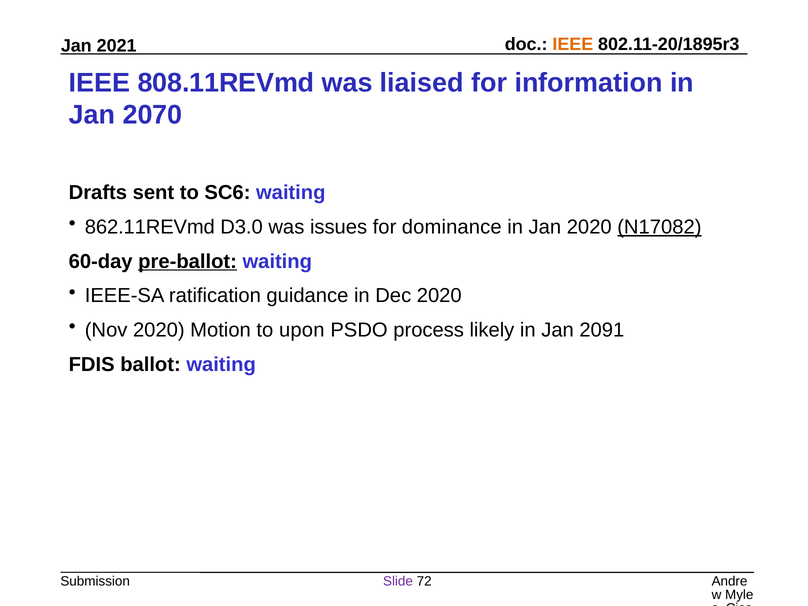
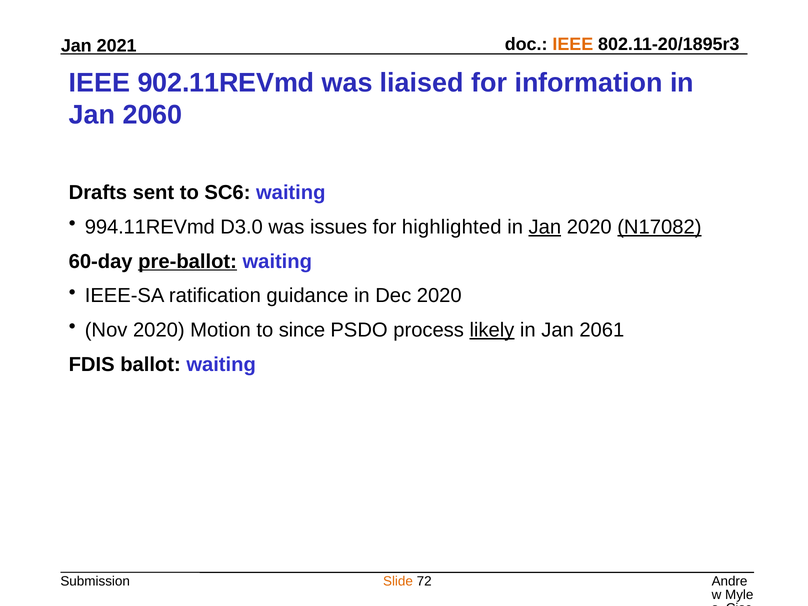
808.11REVmd: 808.11REVmd -> 902.11REVmd
2070: 2070 -> 2060
862.11REVmd: 862.11REVmd -> 994.11REVmd
dominance: dominance -> highlighted
Jan at (545, 227) underline: none -> present
upon: upon -> since
likely underline: none -> present
2091: 2091 -> 2061
Slide colour: purple -> orange
